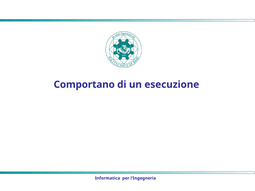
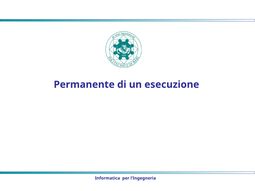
Comportano: Comportano -> Permanente
